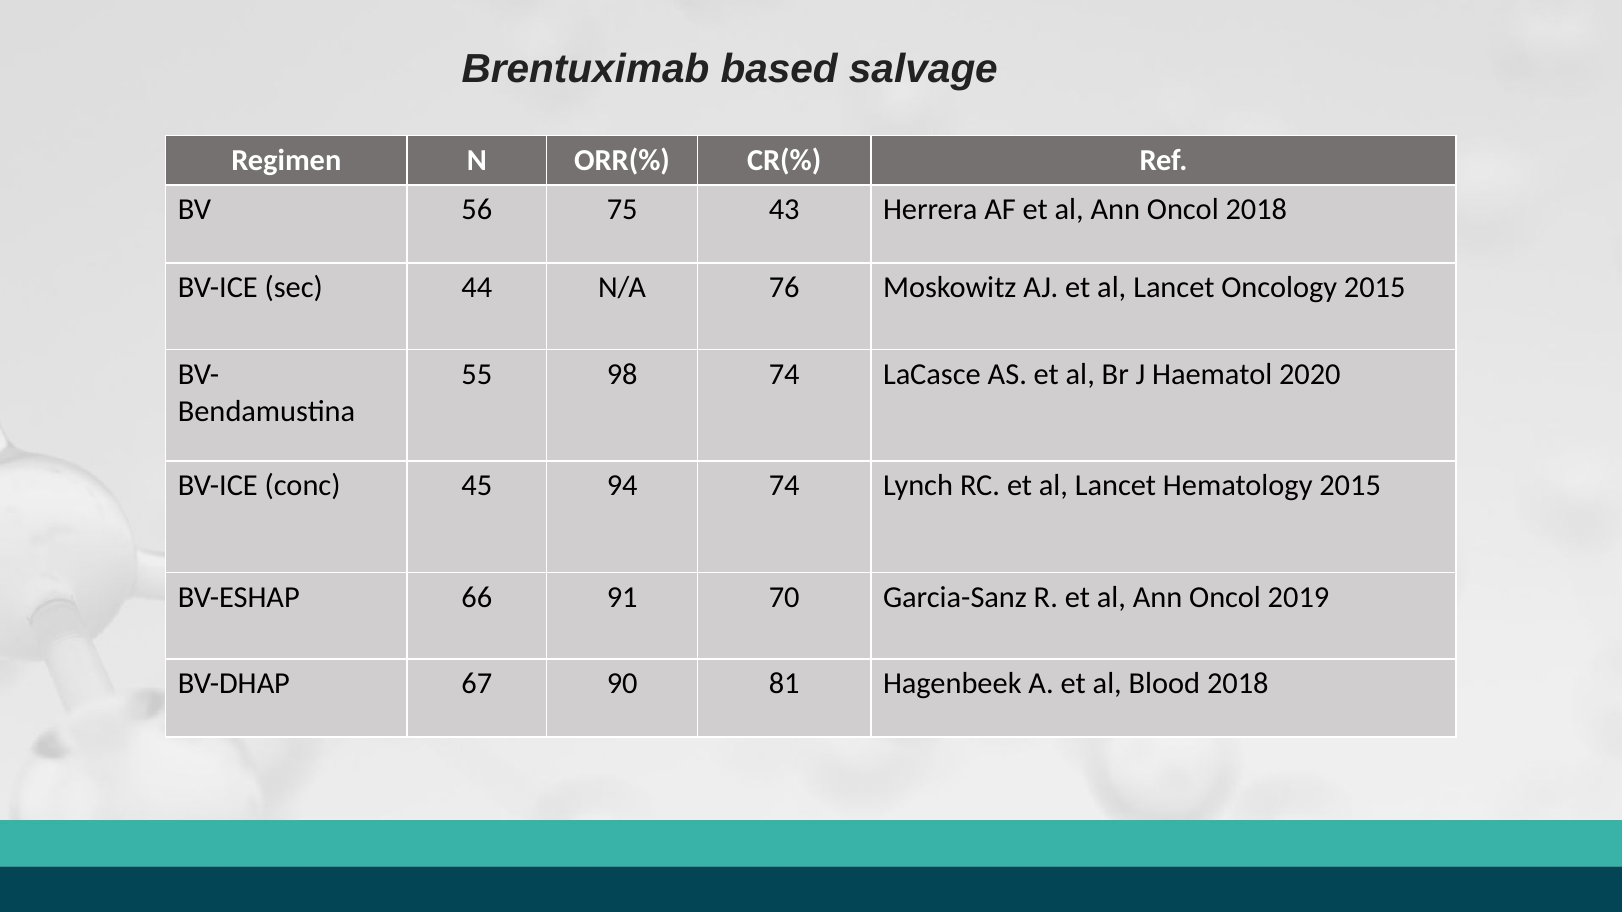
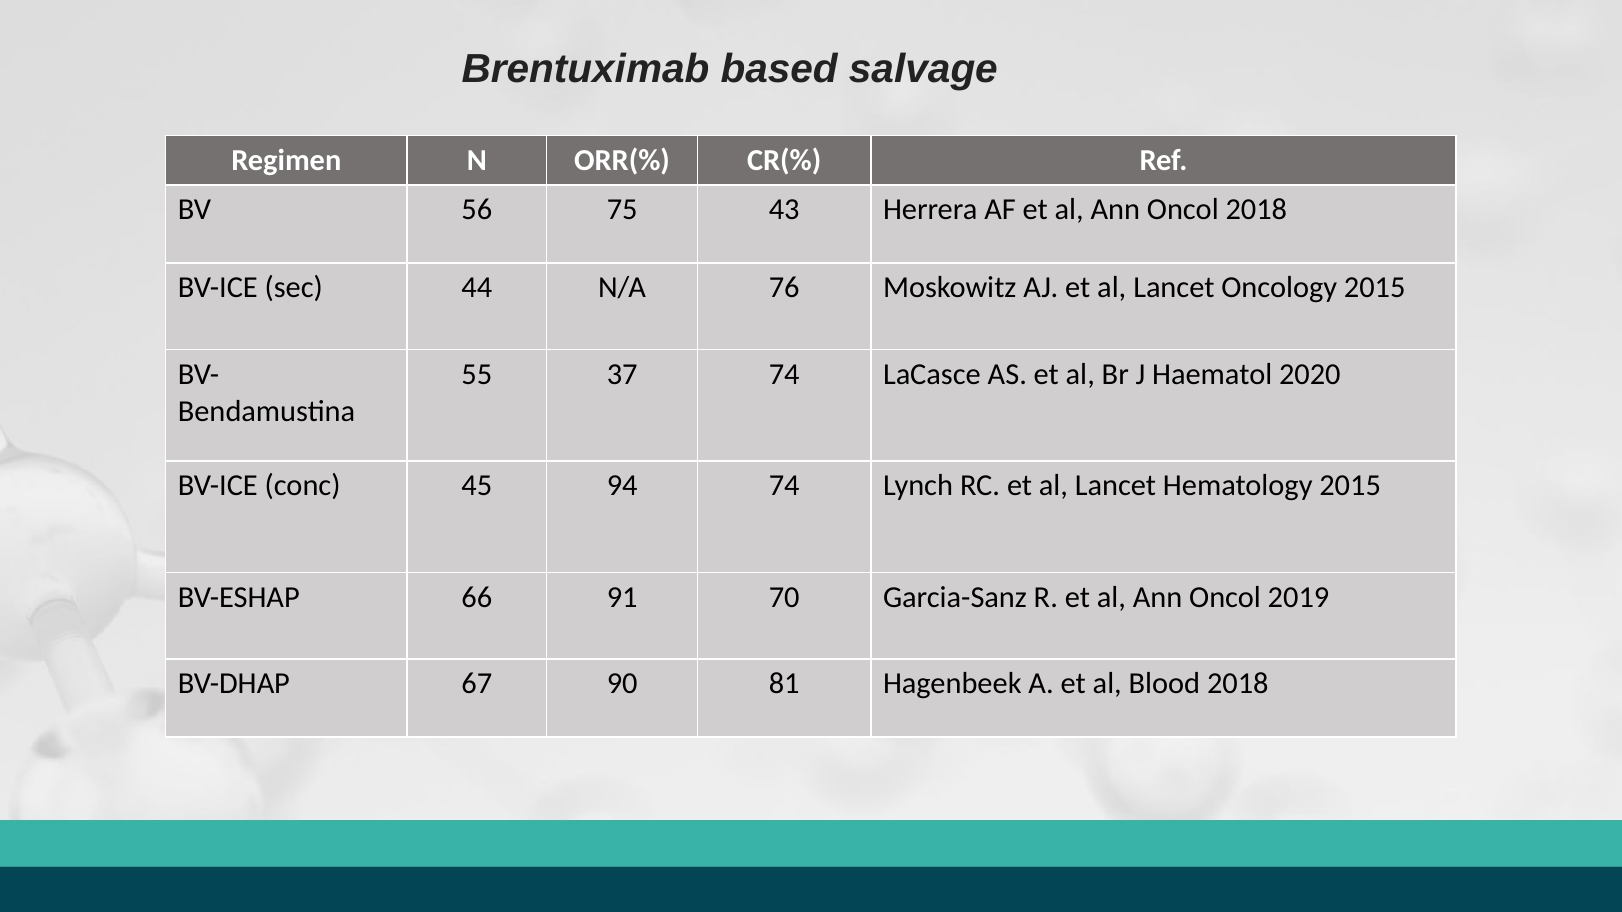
98: 98 -> 37
